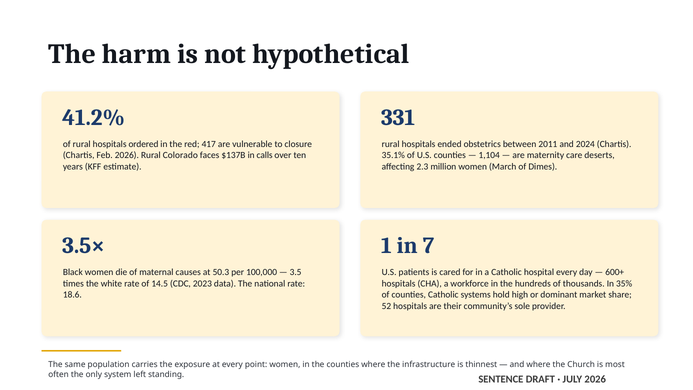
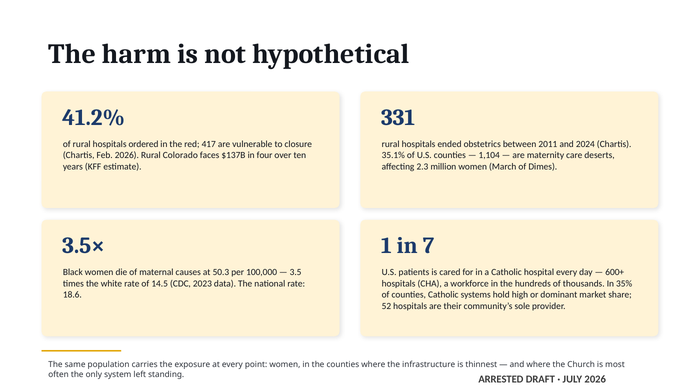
calls: calls -> four
SENTENCE: SENTENCE -> ARRESTED
